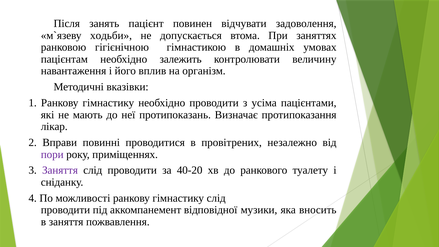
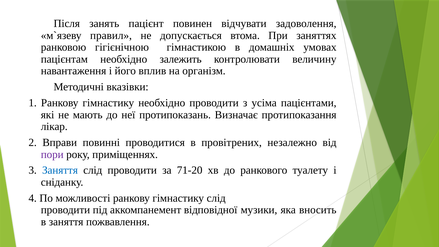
ходьби: ходьби -> правил
Заняття at (60, 170) colour: purple -> blue
40-20: 40-20 -> 71-20
